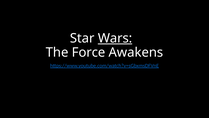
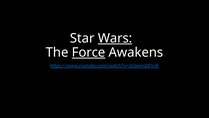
Force underline: none -> present
